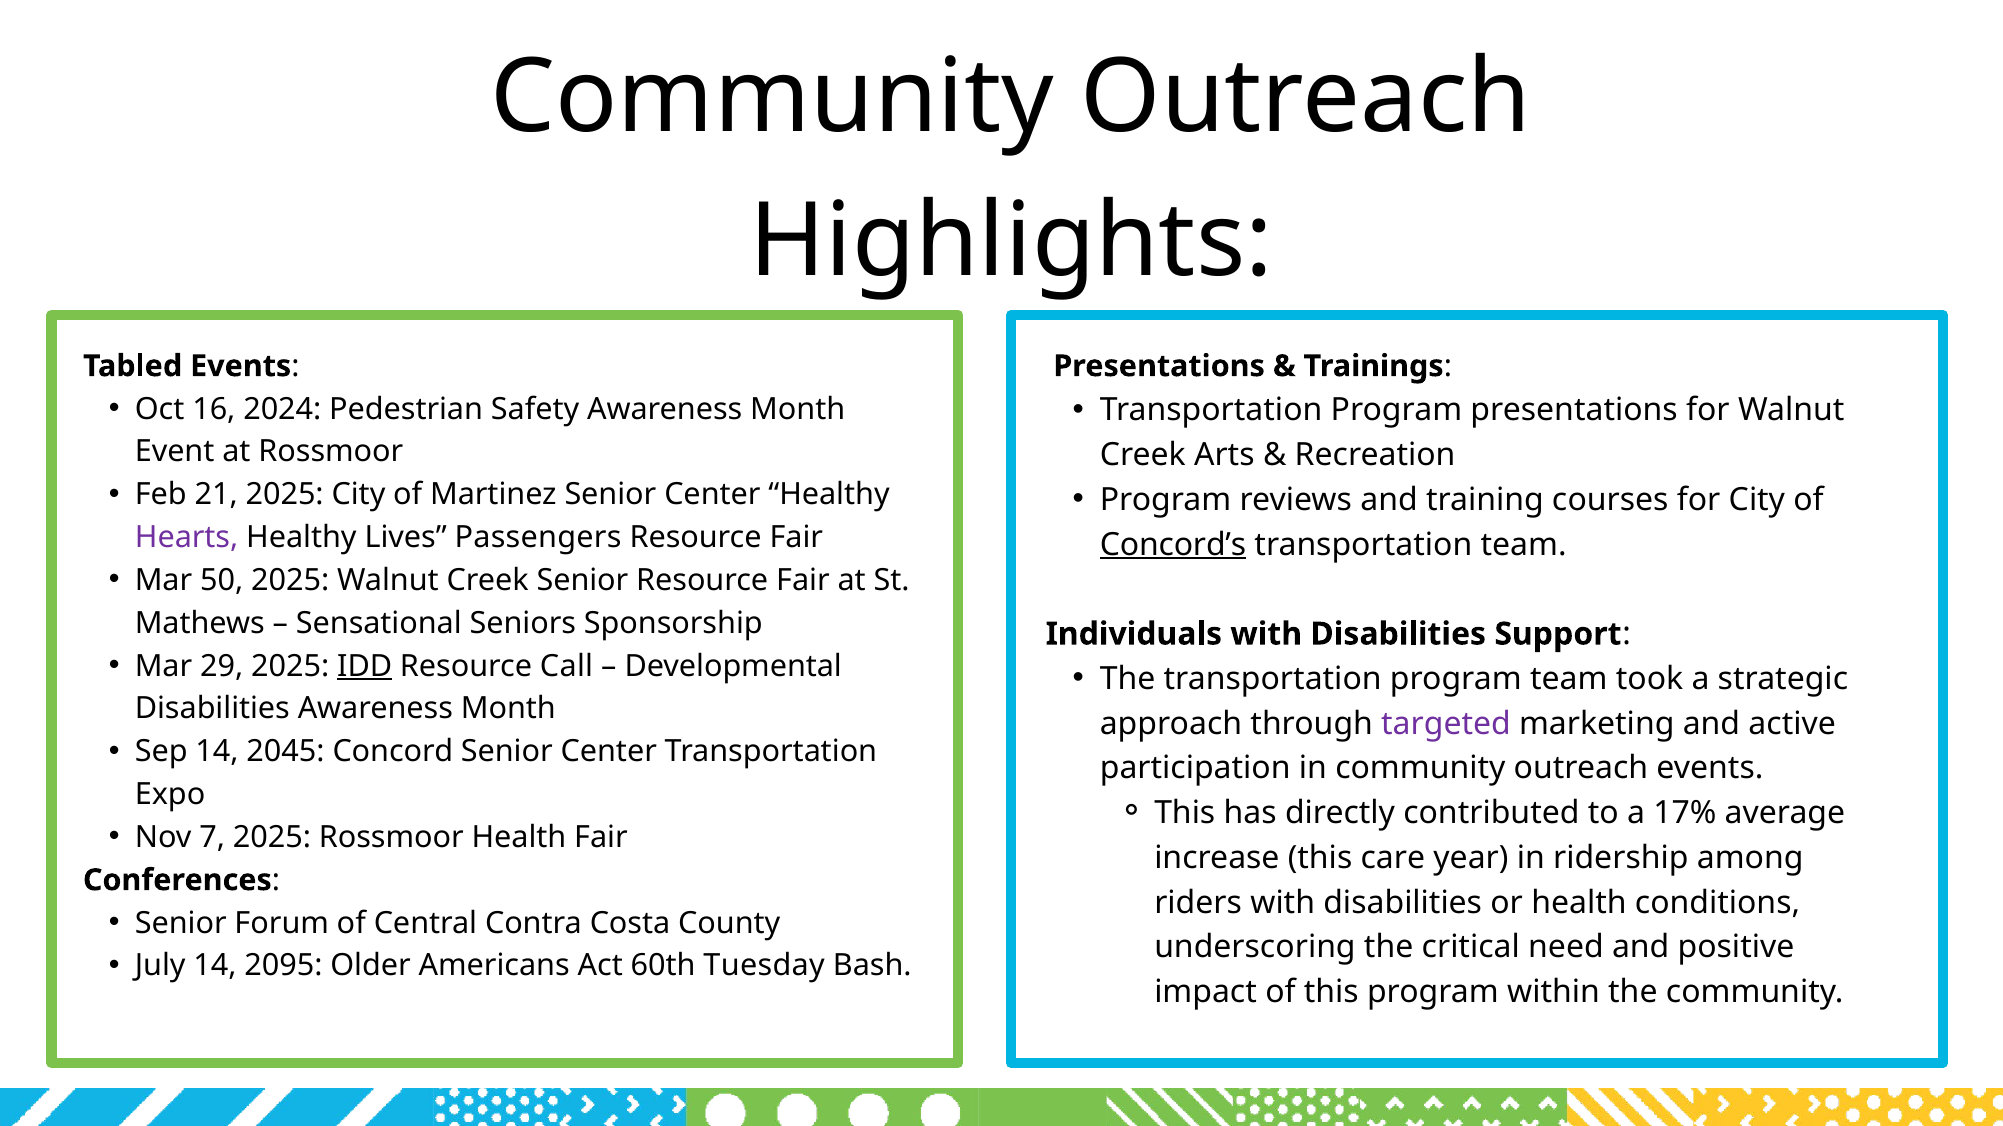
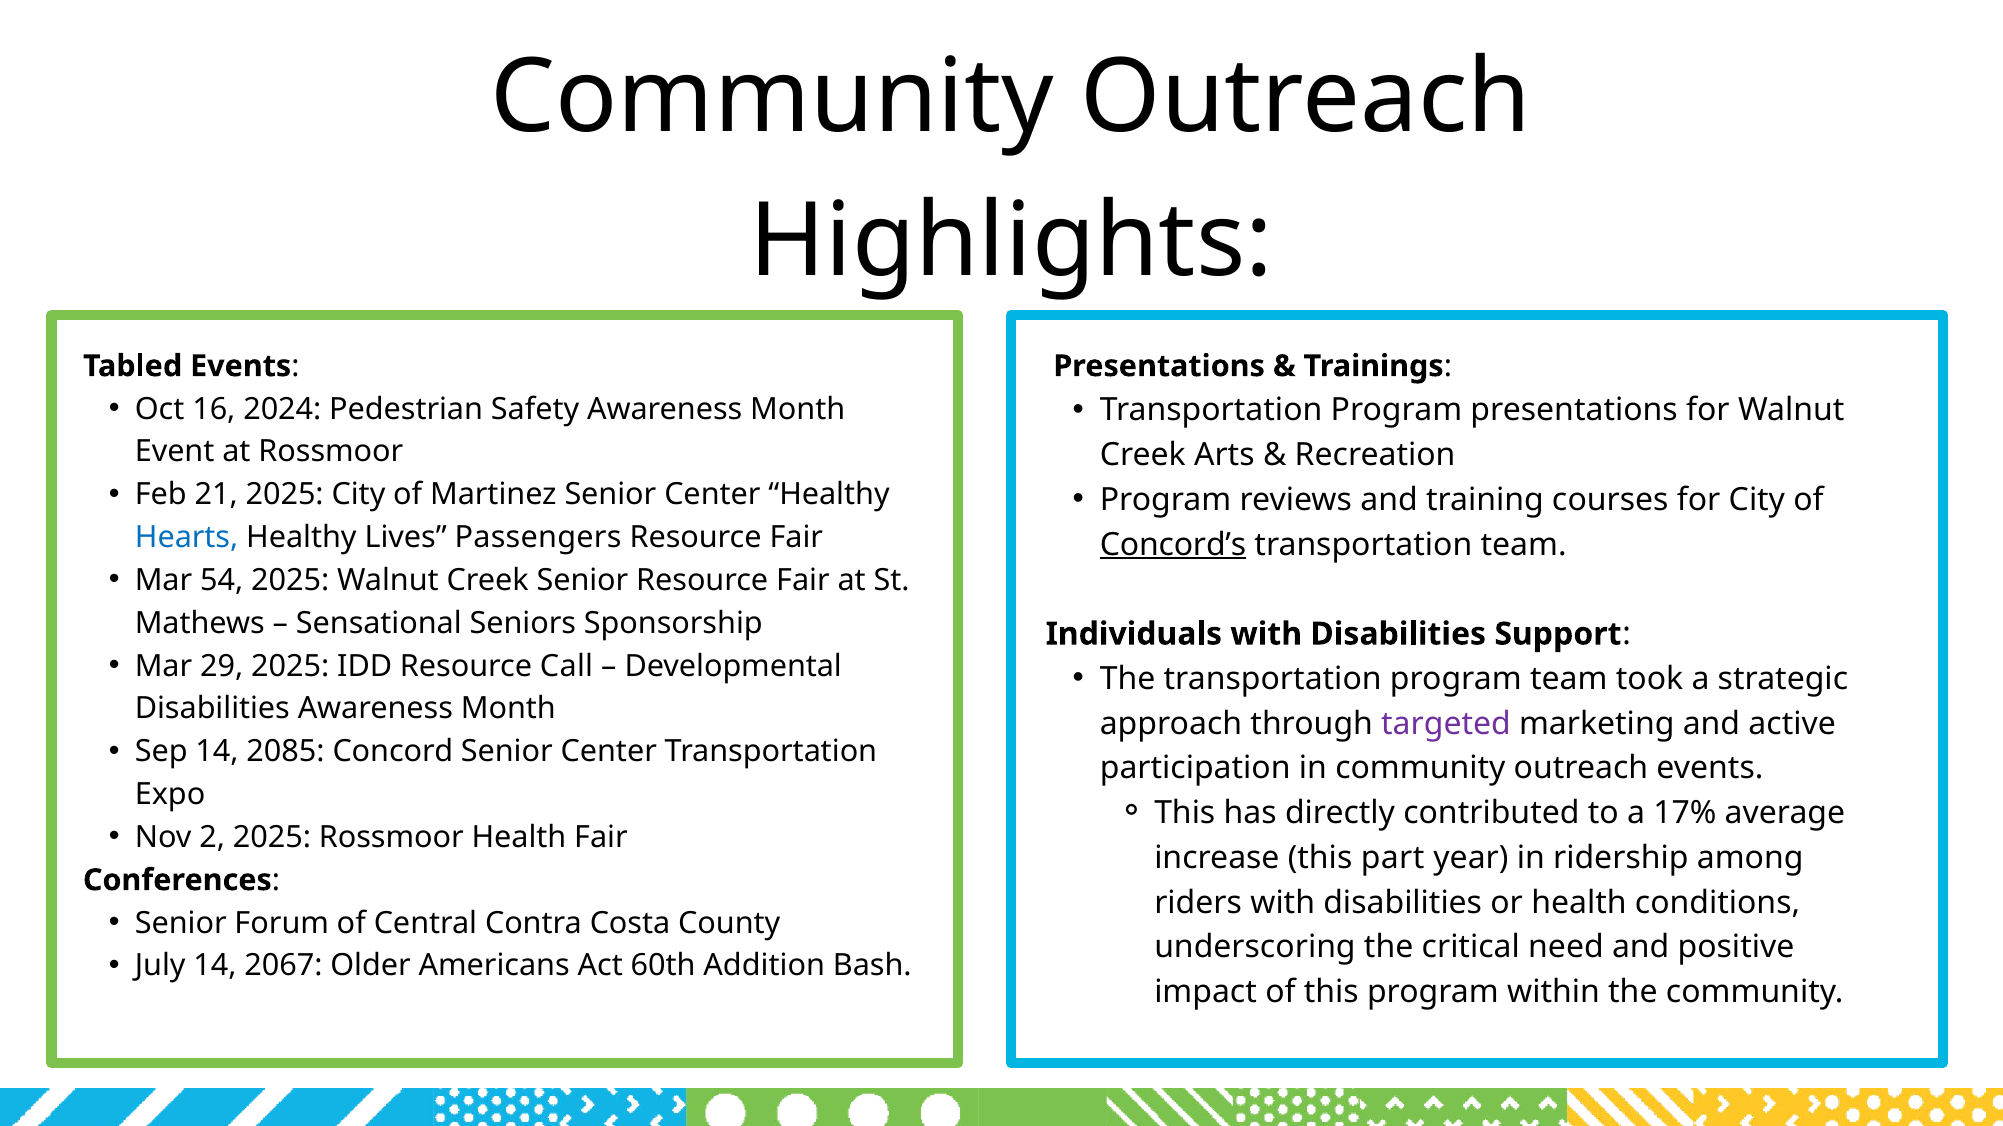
Hearts colour: purple -> blue
50: 50 -> 54
IDD underline: present -> none
2045: 2045 -> 2085
7: 7 -> 2
care: care -> part
2095: 2095 -> 2067
Tuesday: Tuesday -> Addition
